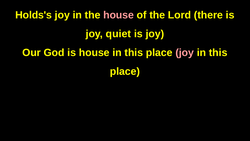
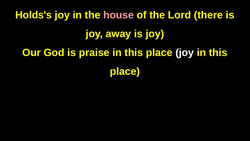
quiet: quiet -> away
is house: house -> praise
joy at (185, 53) colour: pink -> white
